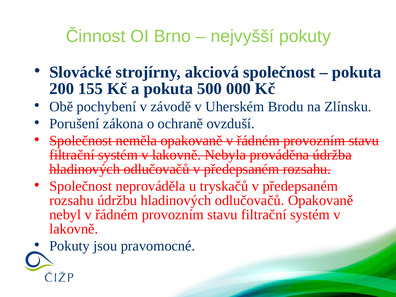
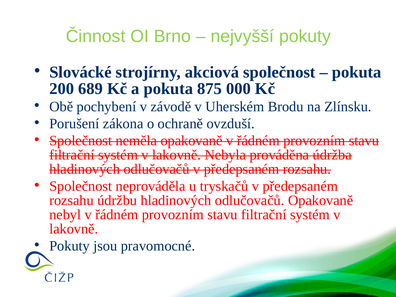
155: 155 -> 689
500: 500 -> 875
